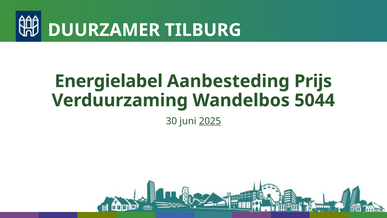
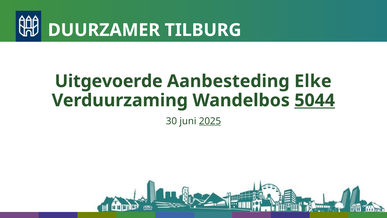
Energielabel: Energielabel -> Uitgevoerde
Prijs: Prijs -> Elke
5044 underline: none -> present
